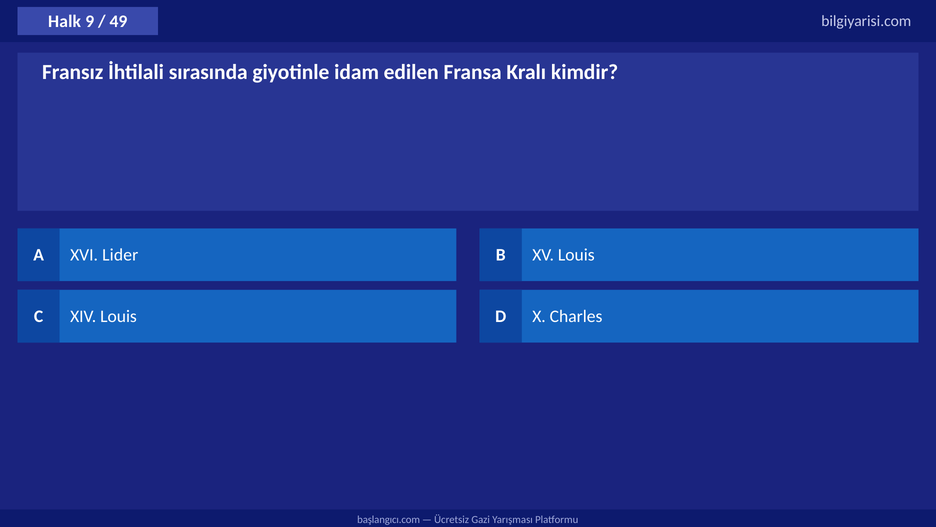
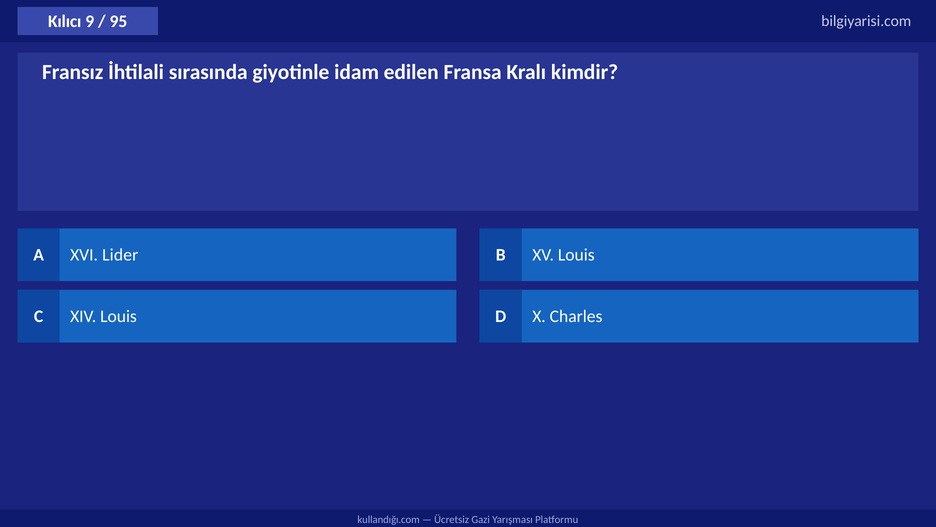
Halk: Halk -> Kılıcı
49: 49 -> 95
başlangıcı.com: başlangıcı.com -> kullandığı.com
